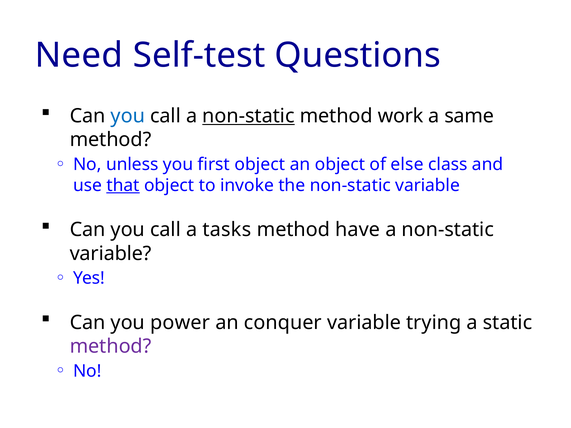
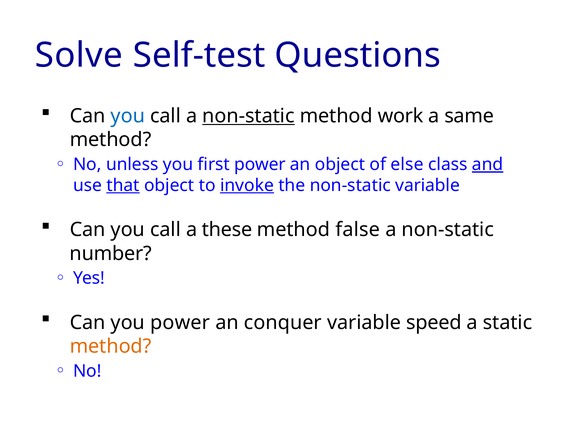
Need: Need -> Solve
first object: object -> power
and underline: none -> present
invoke underline: none -> present
tasks: tasks -> these
have: have -> false
variable at (111, 254): variable -> number
trying: trying -> speed
method at (111, 347) colour: purple -> orange
